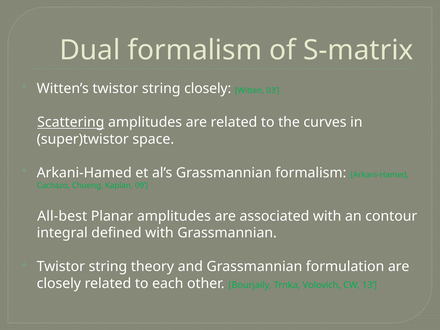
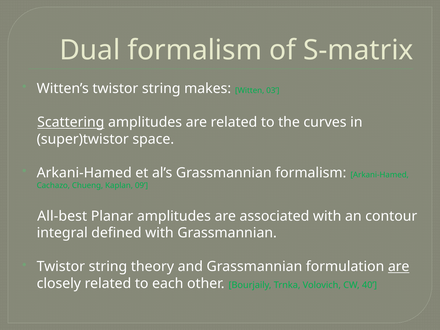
string closely: closely -> makes
are at (399, 267) underline: none -> present
13: 13 -> 40
